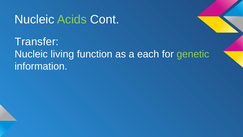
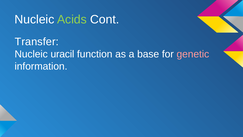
living: living -> uracil
each: each -> base
genetic colour: light green -> pink
